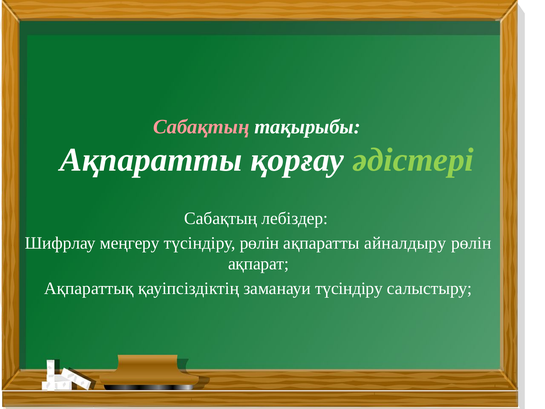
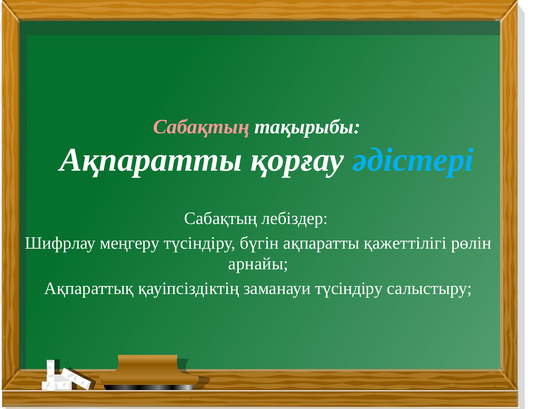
әдістері colour: light green -> light blue
түсіндіру рөлін: рөлін -> бүгін
айналдыру: айналдыру -> қажеттілігі
ақпарат: ақпарат -> арнайы
